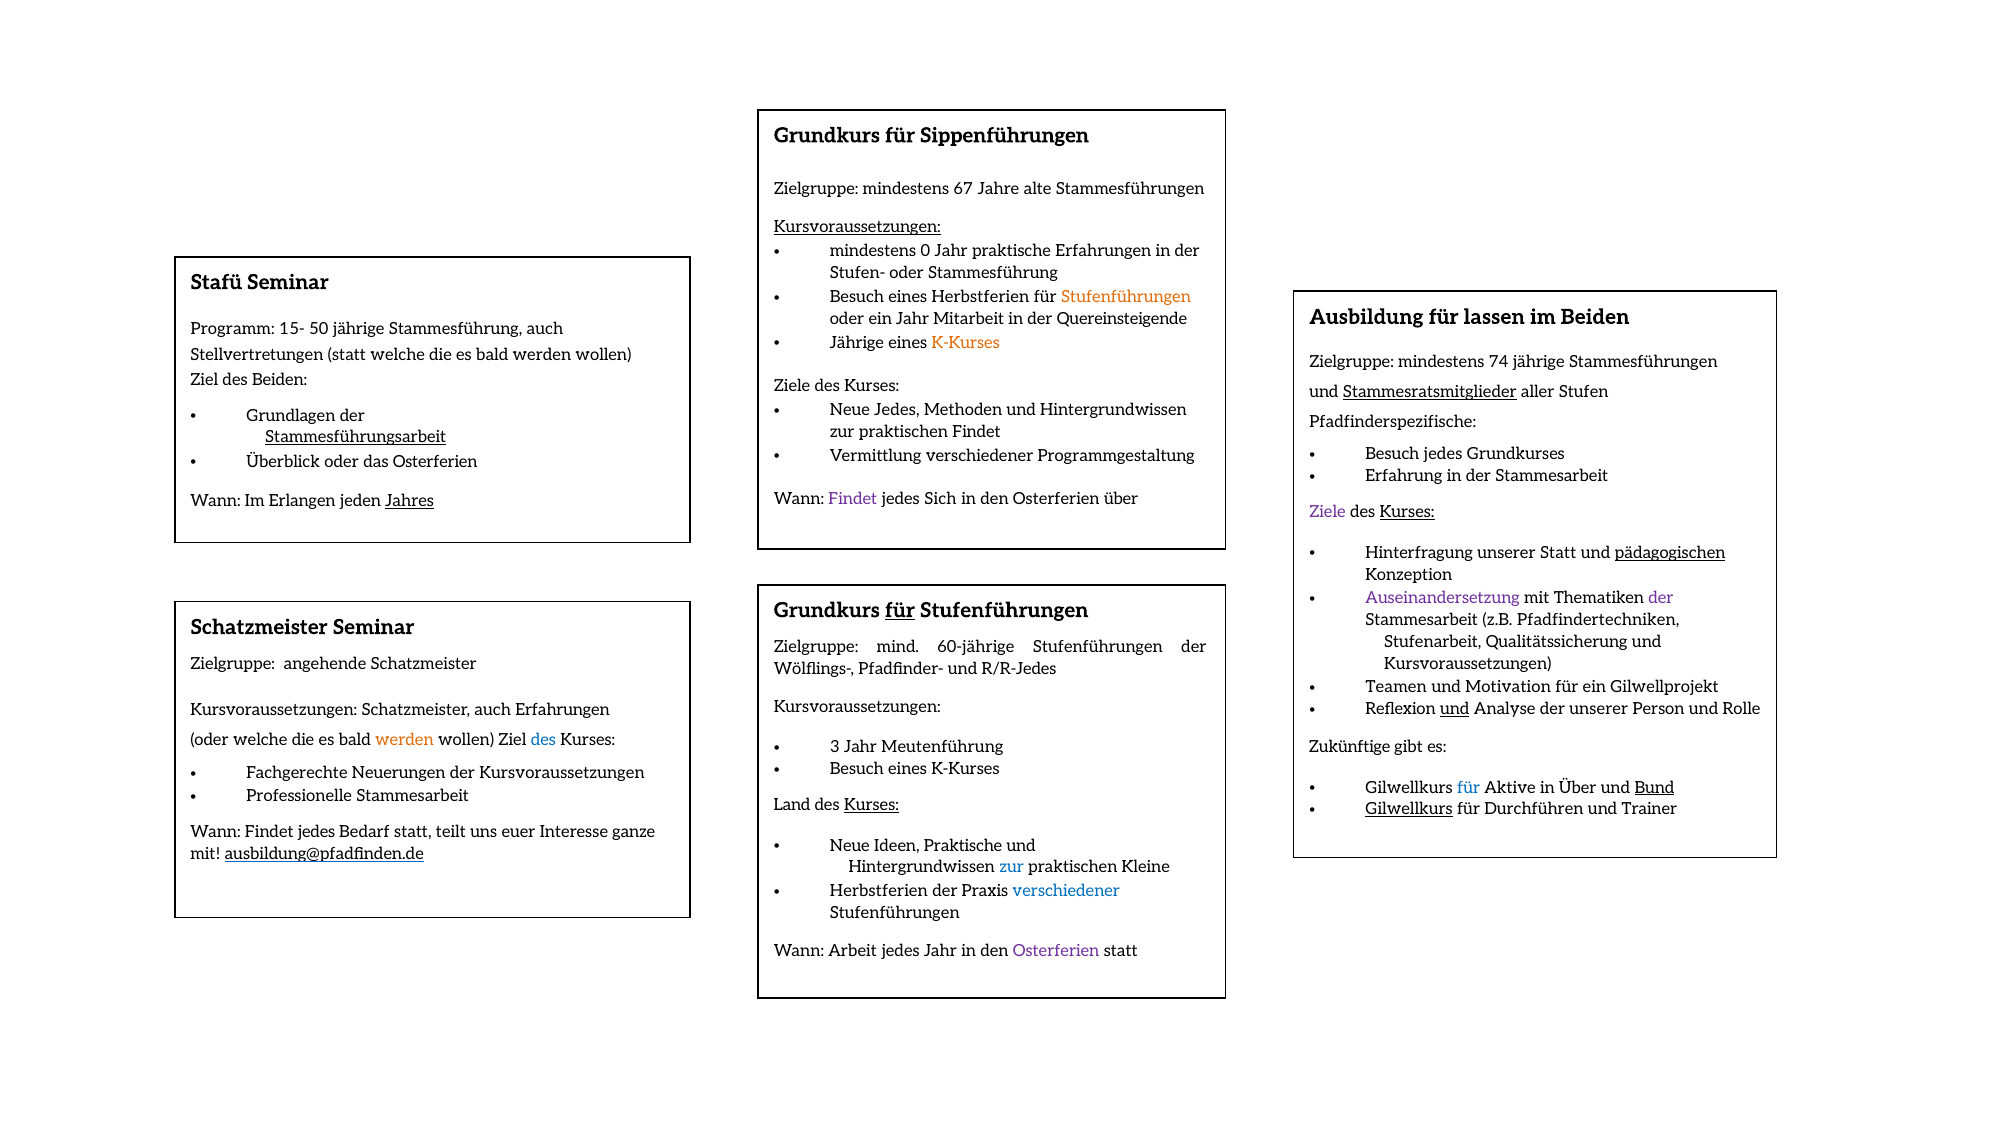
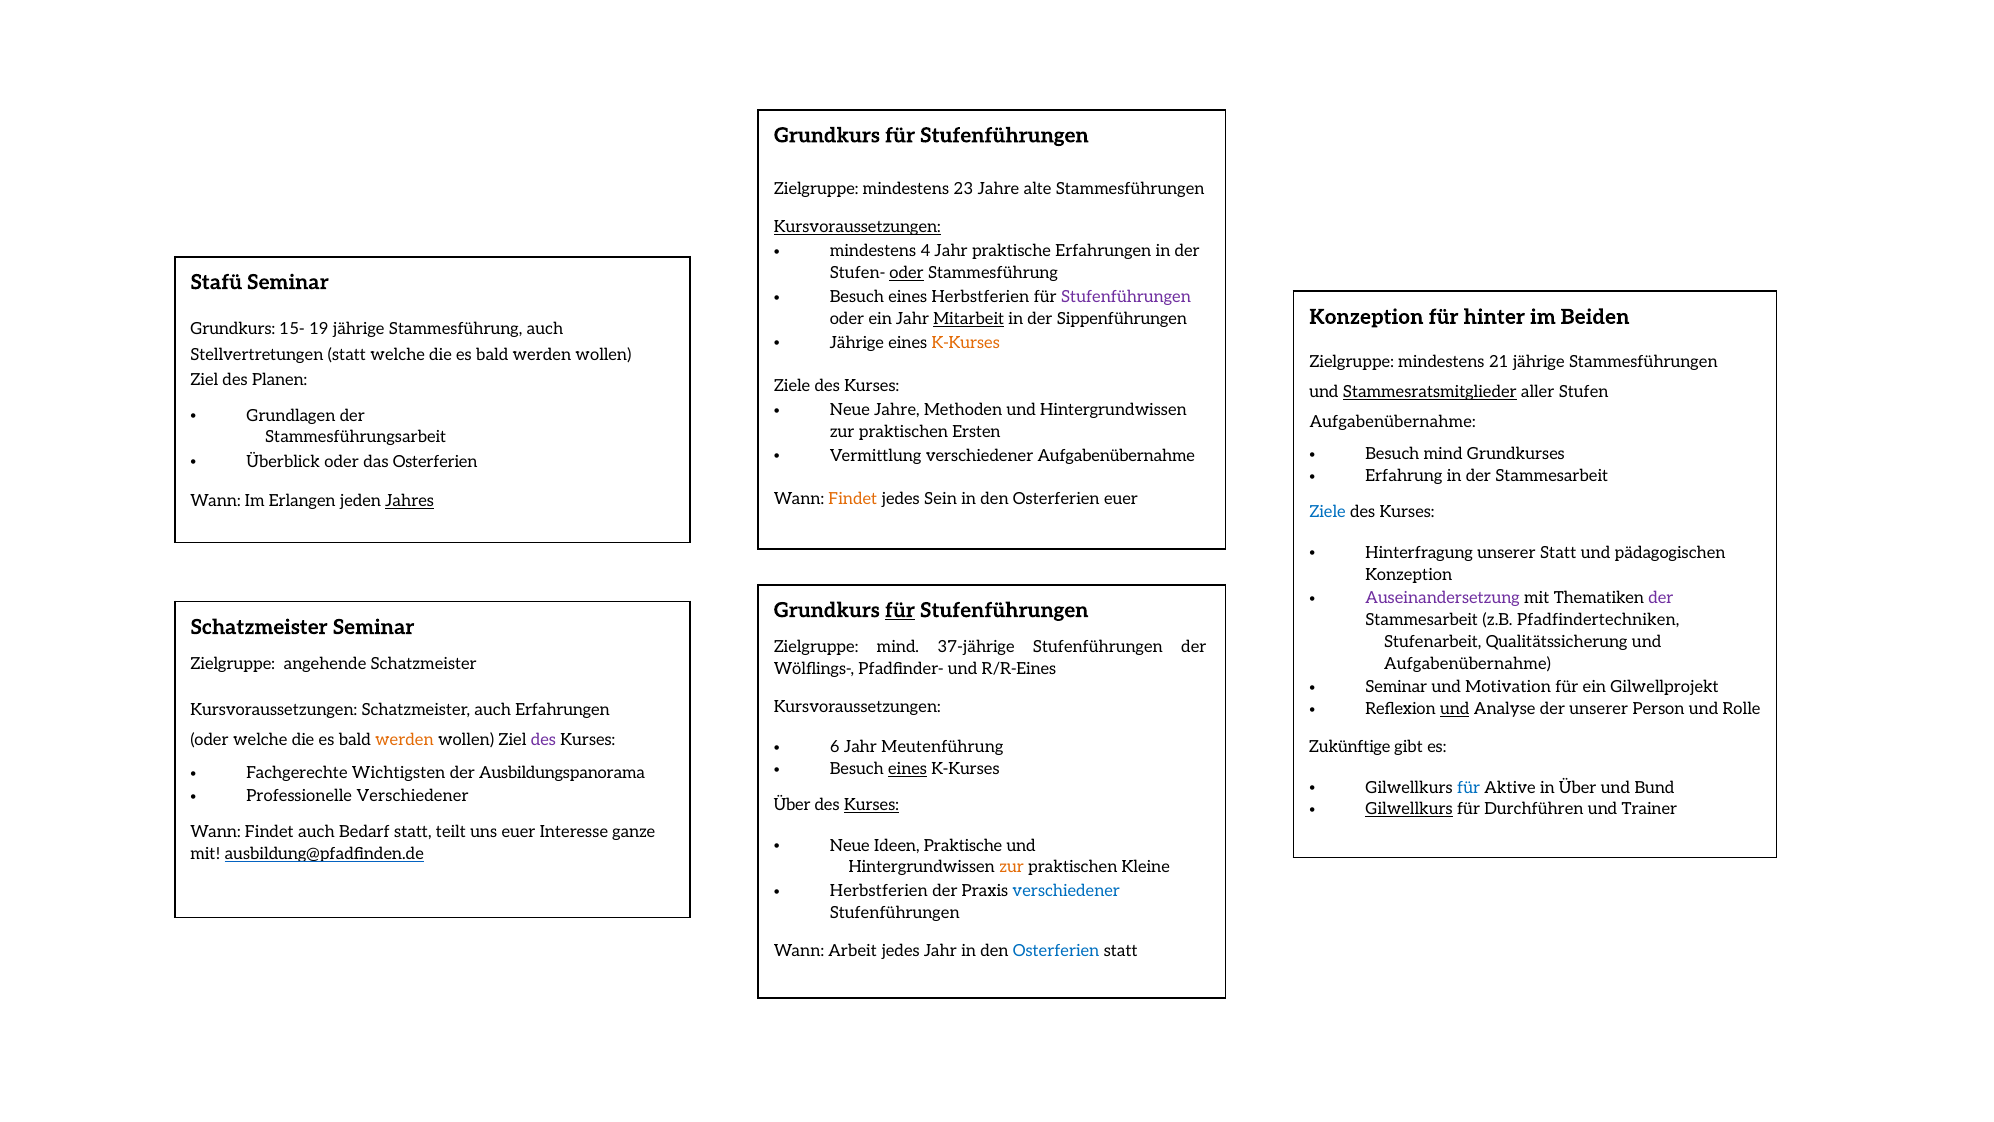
Sippenführungen at (1004, 135): Sippenführungen -> Stufenführungen
67: 67 -> 23
0: 0 -> 4
oder at (907, 273) underline: none -> present
Stufenführungen at (1126, 297) colour: orange -> purple
Ausbildung at (1366, 317): Ausbildung -> Konzeption
lassen: lassen -> hinter
Mitarbeit underline: none -> present
Quereinsteigende: Quereinsteigende -> Sippenführungen
Programm at (233, 329): Programm -> Grundkurs
50: 50 -> 19
74: 74 -> 21
des Beiden: Beiden -> Planen
Neue Jedes: Jedes -> Jahre
Pfadfinderspezifische at (1393, 422): Pfadfinderspezifische -> Aufgabenübernahme
praktischen Findet: Findet -> Ersten
Stammesführungsarbeit underline: present -> none
Besuch jedes: jedes -> mind
verschiedener Programmgestaltung: Programmgestaltung -> Aufgabenübernahme
Findet at (853, 499) colour: purple -> orange
Sich: Sich -> Sein
Osterferien über: über -> euer
Ziele at (1328, 512) colour: purple -> blue
Kurses at (1407, 512) underline: present -> none
pädagogischen underline: present -> none
60-jährige: 60-jährige -> 37-jährige
Kursvoraussetzungen at (1468, 663): Kursvoraussetzungen -> Aufgabenübernahme
R/R-Jedes: R/R-Jedes -> R/R-Eines
Teamen at (1396, 687): Teamen -> Seminar
des at (543, 740) colour: blue -> purple
3: 3 -> 6
eines at (908, 769) underline: none -> present
Neuerungen: Neuerungen -> Wichtigsten
der Kursvoraussetzungen: Kursvoraussetzungen -> Ausbildungspanorama
Bund underline: present -> none
Professionelle Stammesarbeit: Stammesarbeit -> Verschiedener
Land at (792, 805): Land -> Über
jedes at (317, 832): jedes -> auch
zur at (1012, 867) colour: blue -> orange
Osterferien at (1056, 951) colour: purple -> blue
